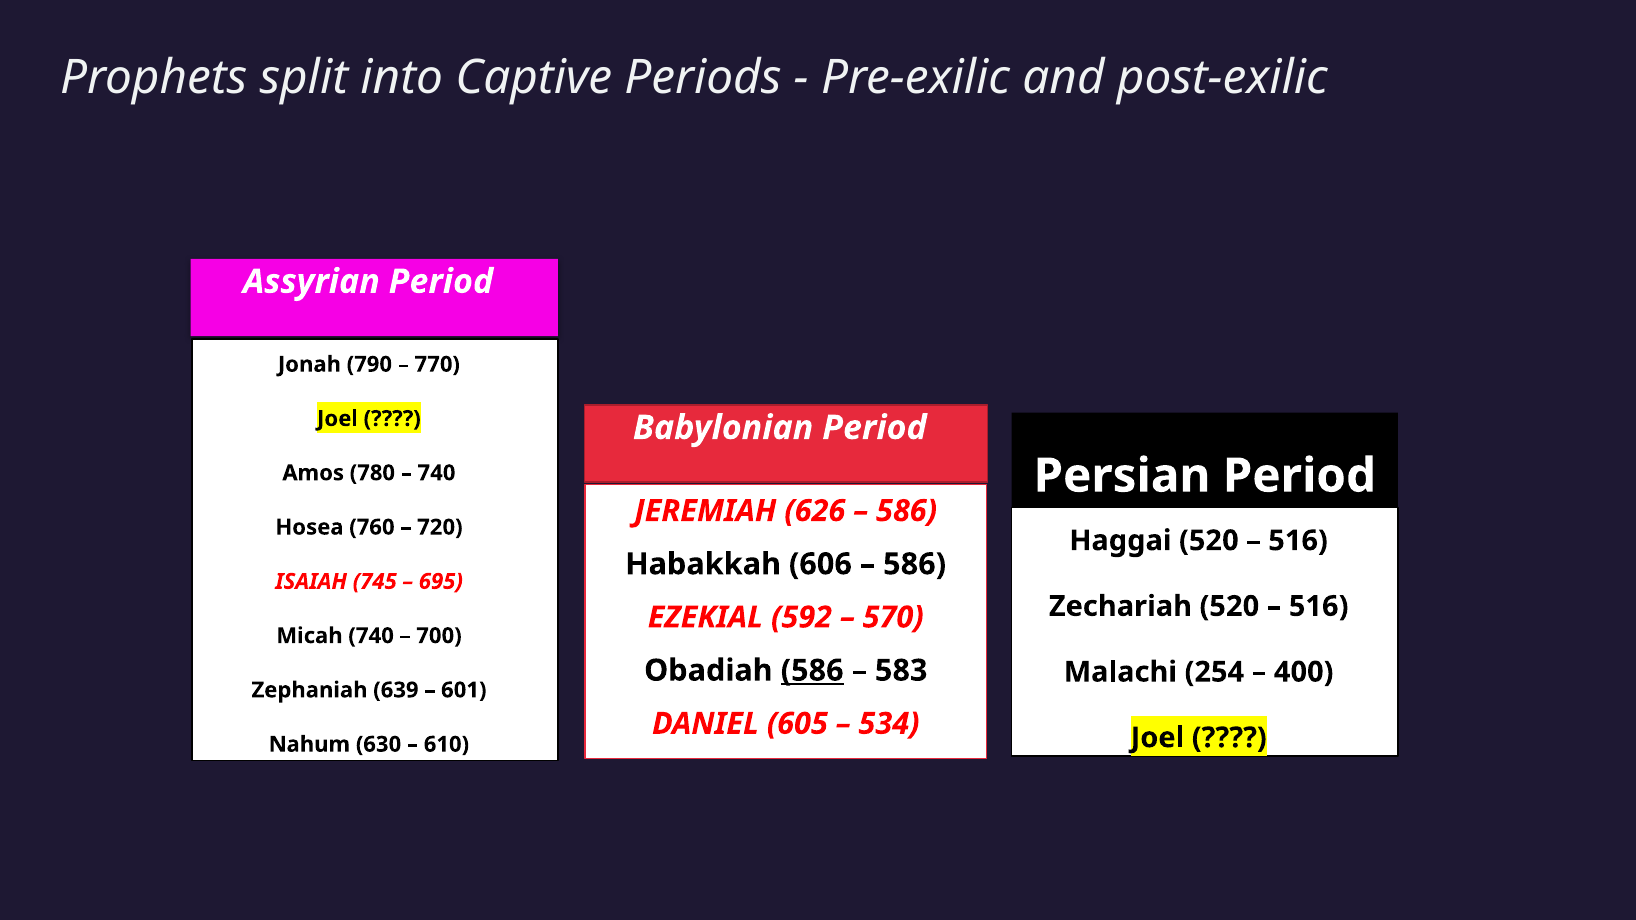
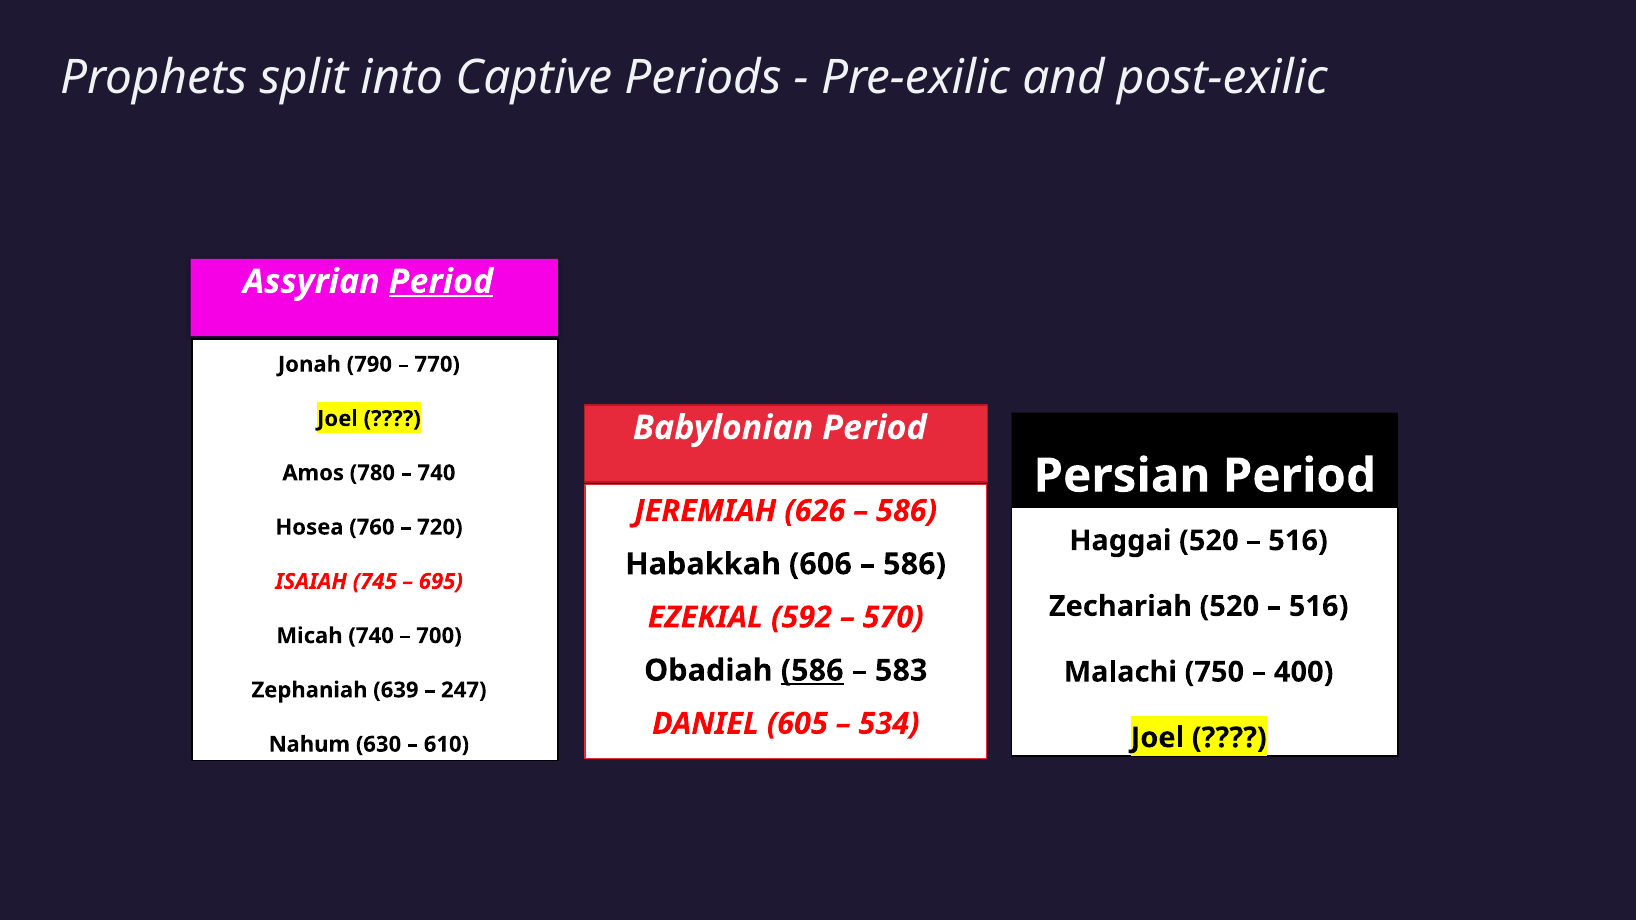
Period at (441, 282) underline: none -> present
254: 254 -> 750
601: 601 -> 247
